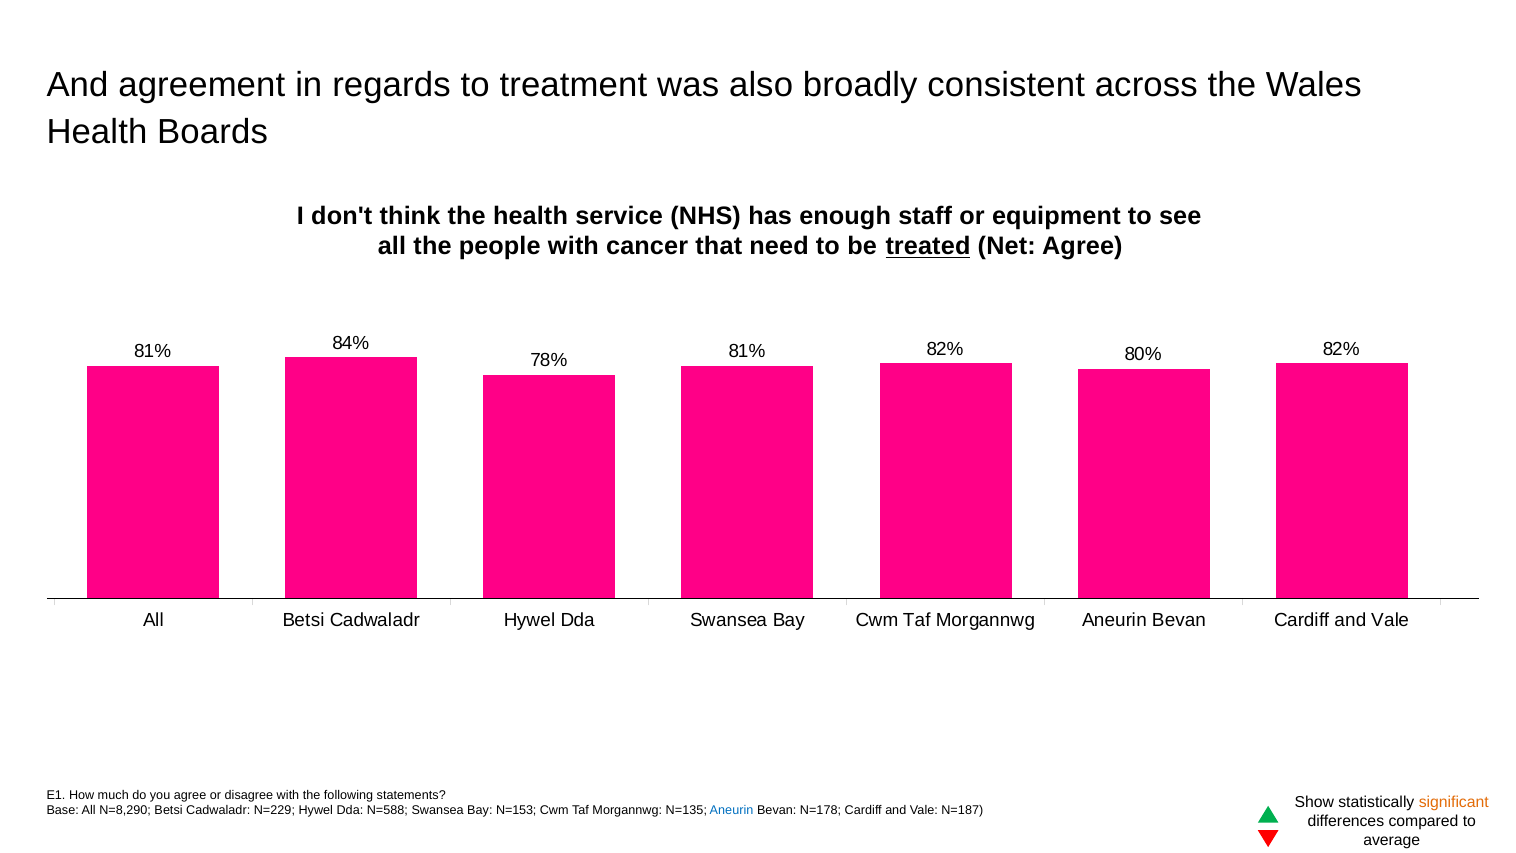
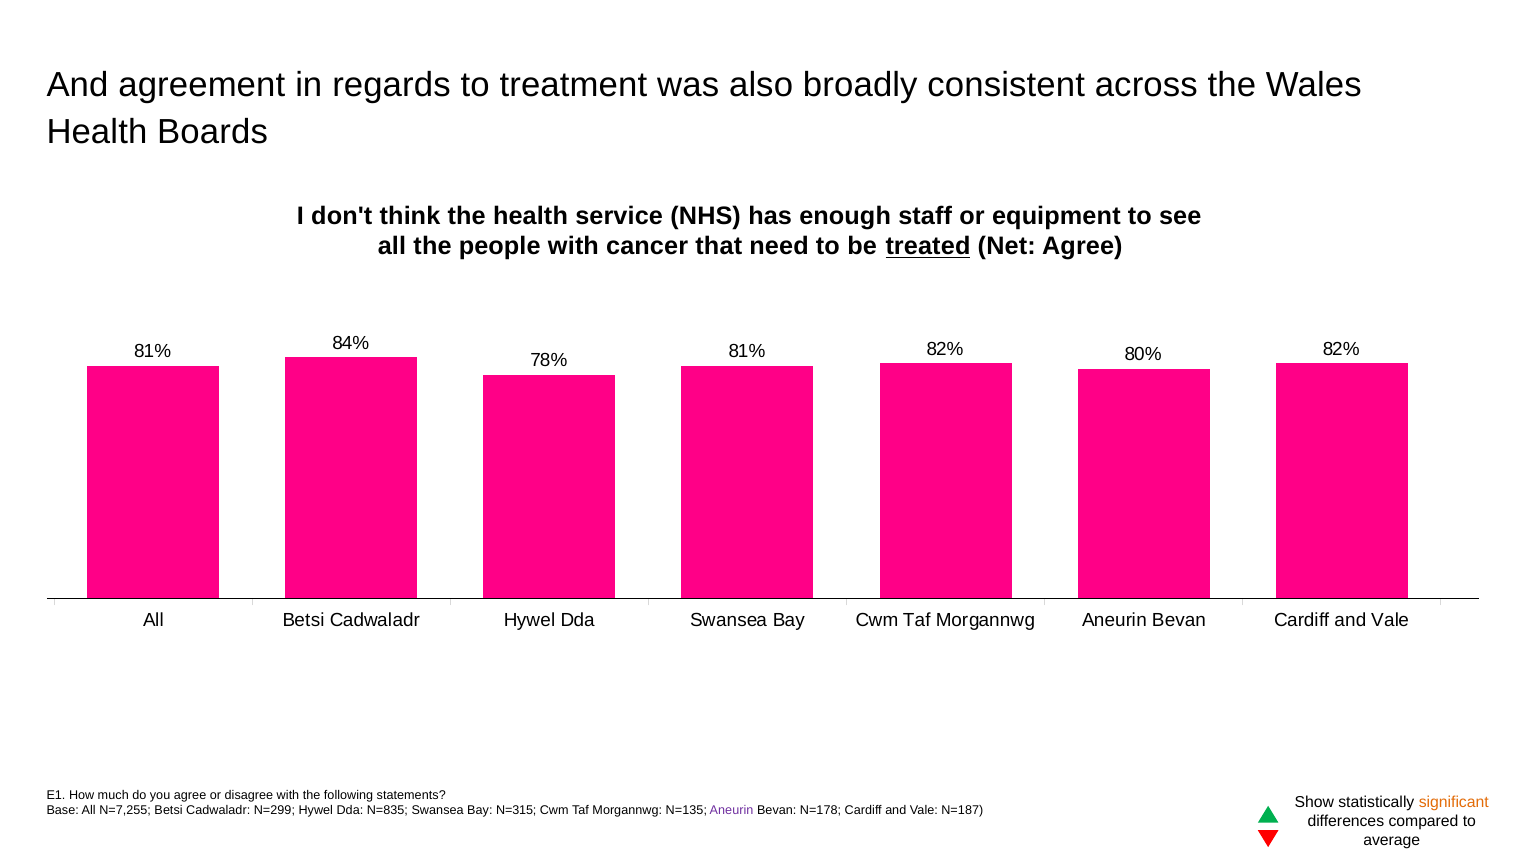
N=8,290: N=8,290 -> N=7,255
N=229: N=229 -> N=299
N=588: N=588 -> N=835
N=153: N=153 -> N=315
Aneurin at (732, 810) colour: blue -> purple
